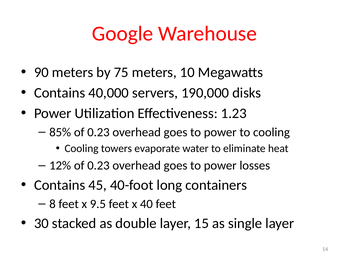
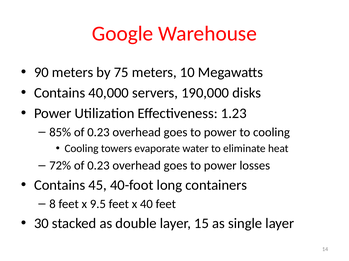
12%: 12% -> 72%
